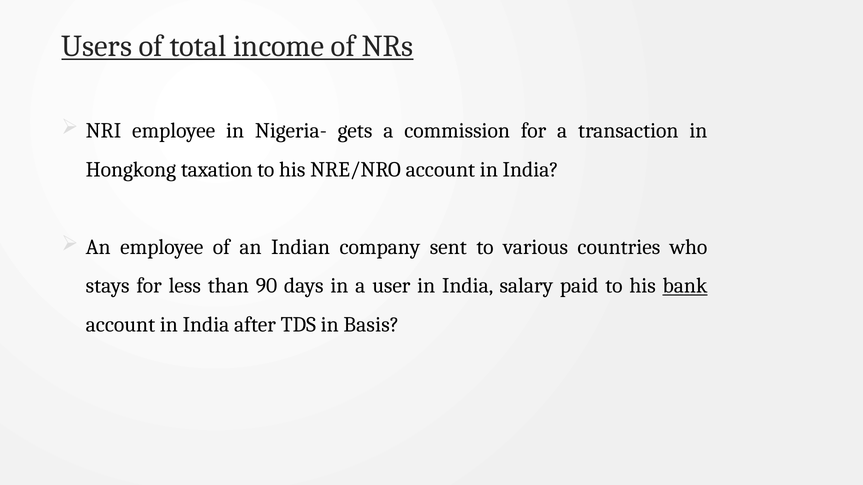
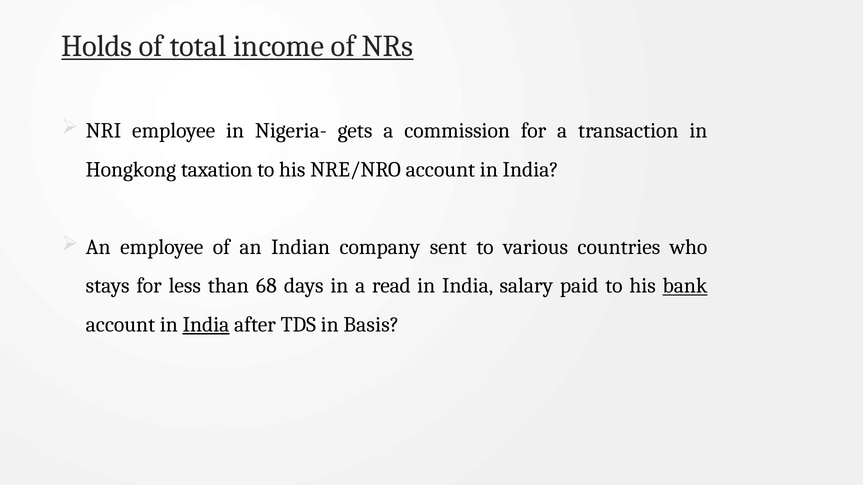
Users: Users -> Holds
90: 90 -> 68
user: user -> read
India at (206, 325) underline: none -> present
